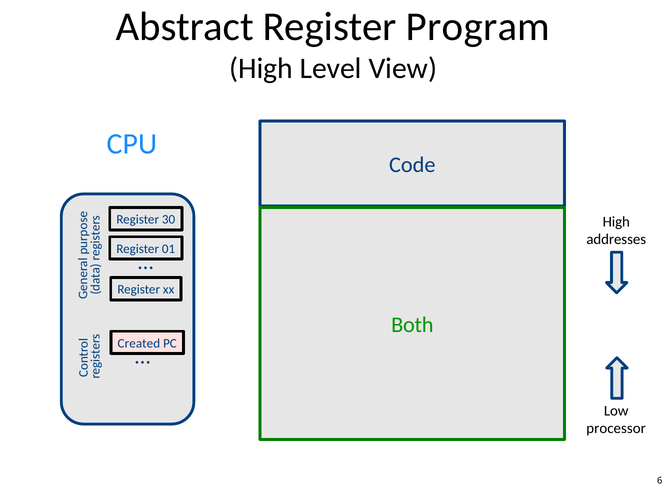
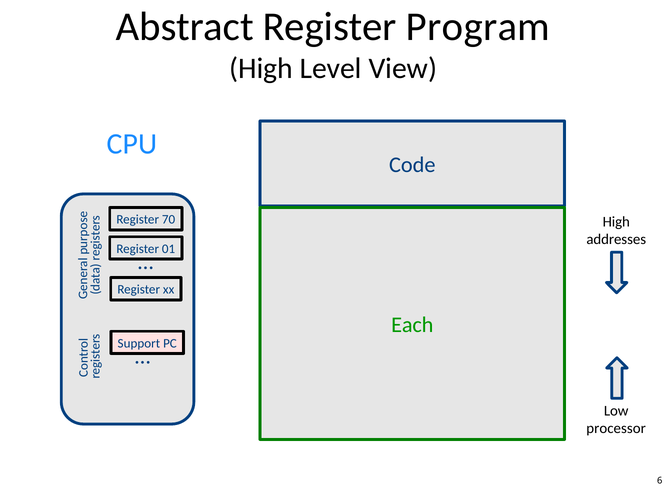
30: 30 -> 70
Both: Both -> Each
Created: Created -> Support
